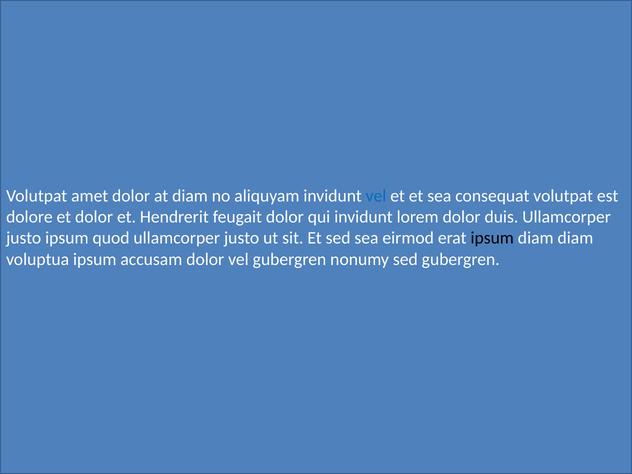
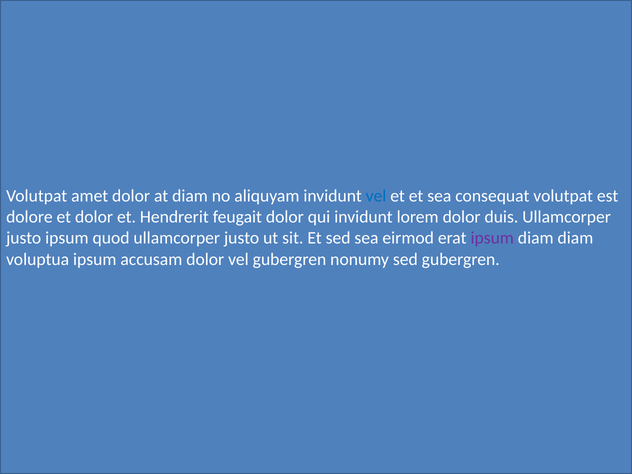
ipsum at (492, 238) colour: black -> purple
